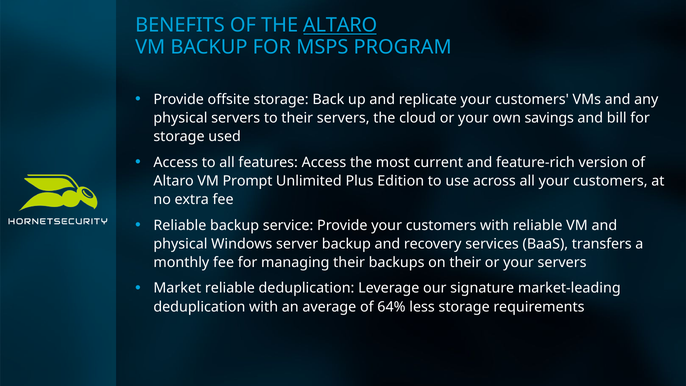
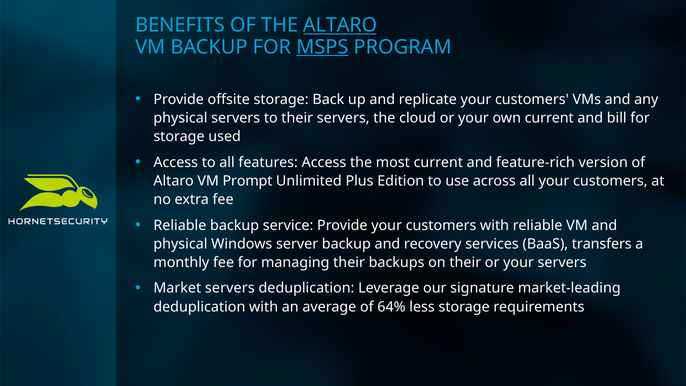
MSPS underline: none -> present
own savings: savings -> current
Market reliable: reliable -> servers
